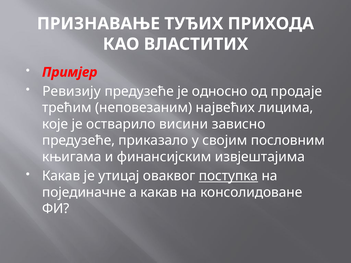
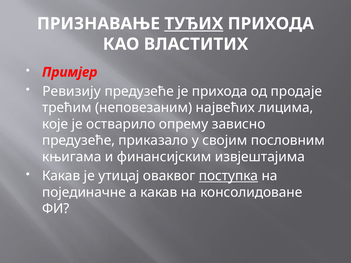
ТУЂИХ underline: none -> present
је односно: односно -> прихода
висини: висини -> опрему
